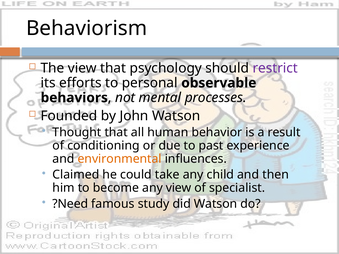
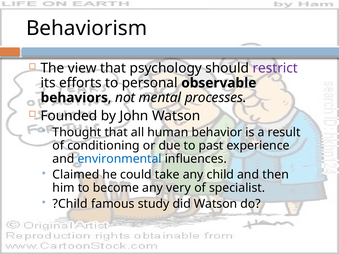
environmental colour: orange -> blue
any view: view -> very
?Need: ?Need -> ?Child
